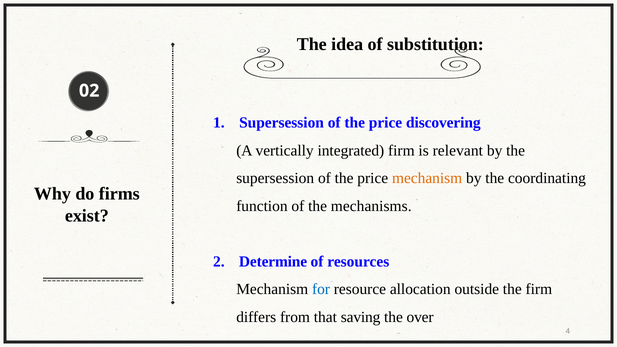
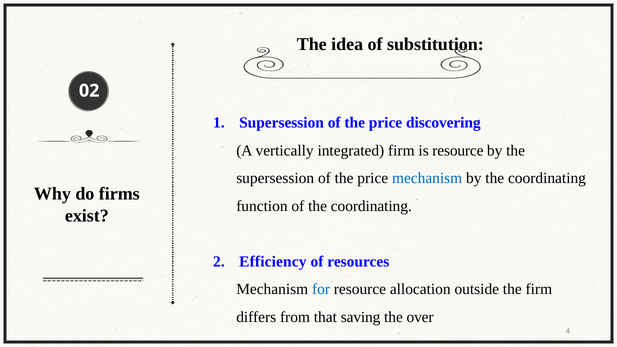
is relevant: relevant -> resource
mechanism at (427, 178) colour: orange -> blue
of the mechanisms: mechanisms -> coordinating
Determine: Determine -> Efficiency
